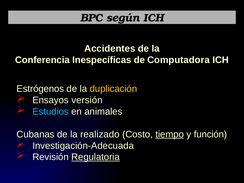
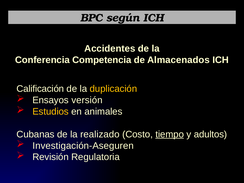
Inespecíficas: Inespecíficas -> Competencia
Computadora: Computadora -> Almacenados
Estrógenos: Estrógenos -> Calificación
Estudios colour: light blue -> yellow
función: función -> adultos
Investigación-Adecuada: Investigación-Adecuada -> Investigación-Aseguren
Regulatoria underline: present -> none
